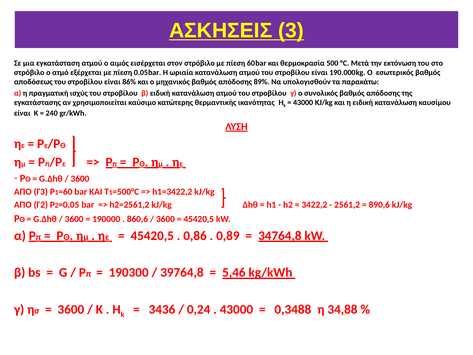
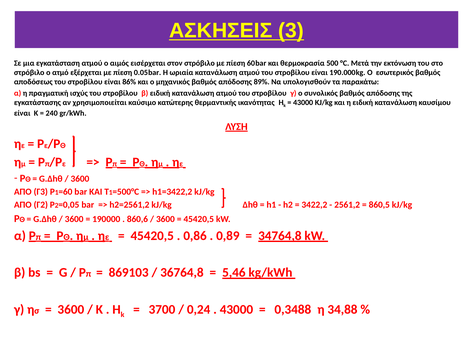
890,6: 890,6 -> 860,5
190300: 190300 -> 869103
39764,8: 39764,8 -> 36764,8
3436: 3436 -> 3700
